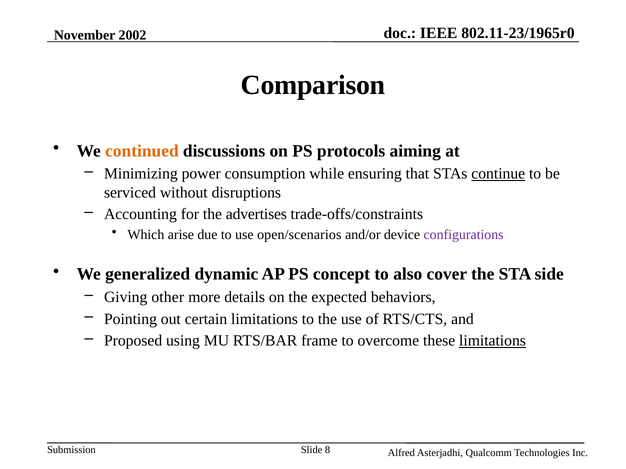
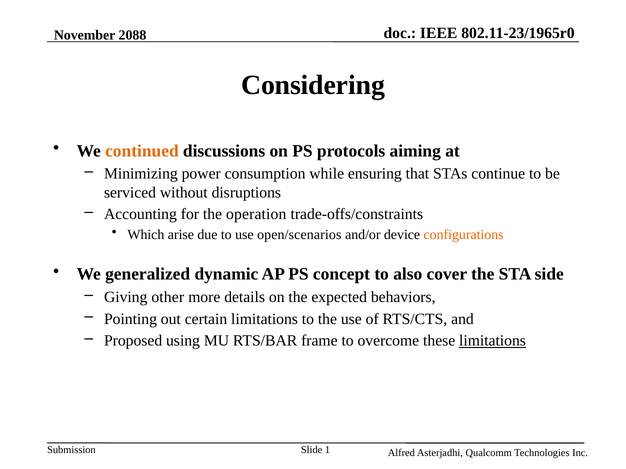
2002: 2002 -> 2088
Comparison: Comparison -> Considering
continue underline: present -> none
advertises: advertises -> operation
configurations colour: purple -> orange
8: 8 -> 1
